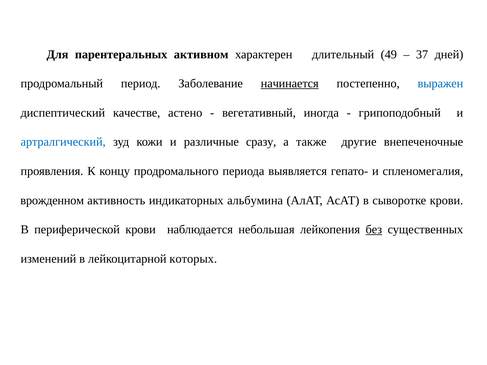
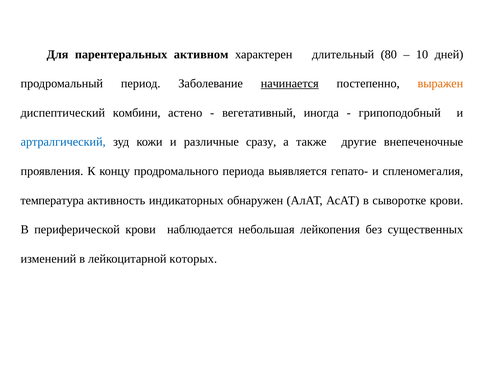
49: 49 -> 80
37: 37 -> 10
выражен colour: blue -> orange
качестве: качестве -> комбини
врожденном: врожденном -> температура
альбумина: альбумина -> обнаружен
без underline: present -> none
